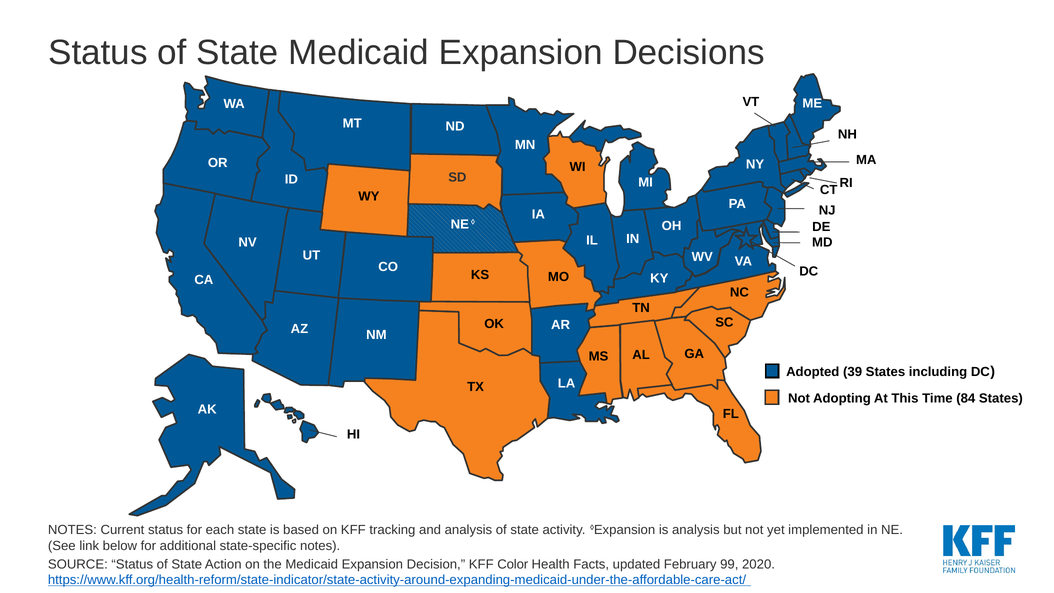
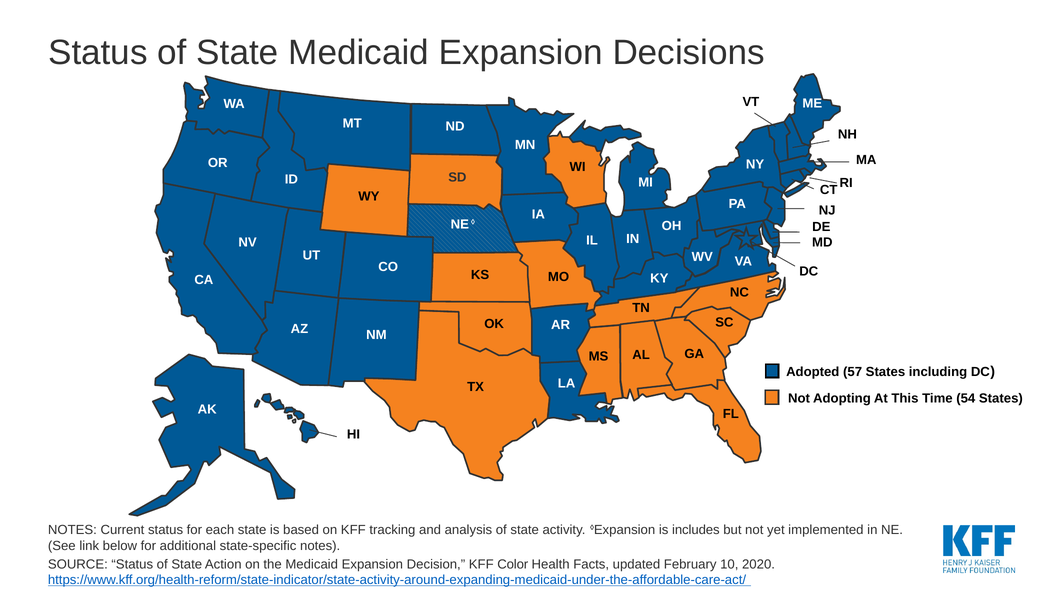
39: 39 -> 57
84: 84 -> 54
is analysis: analysis -> includes
99: 99 -> 10
